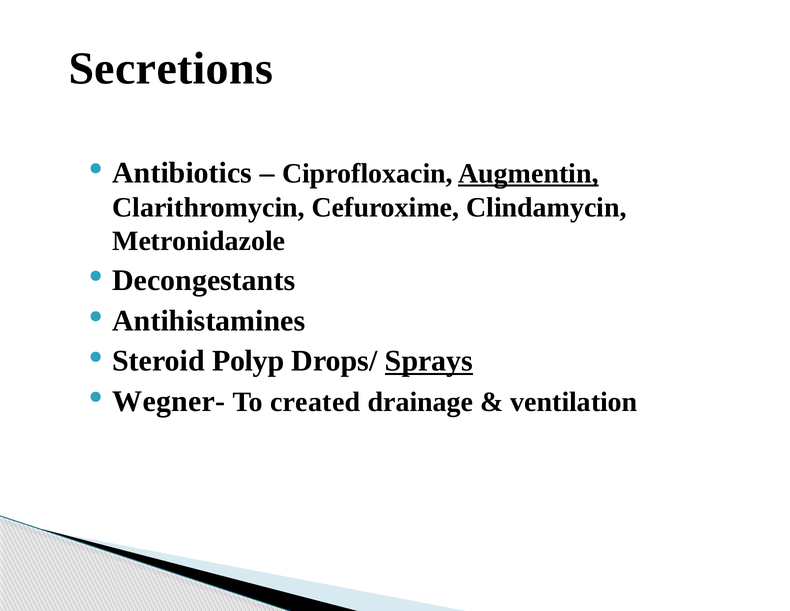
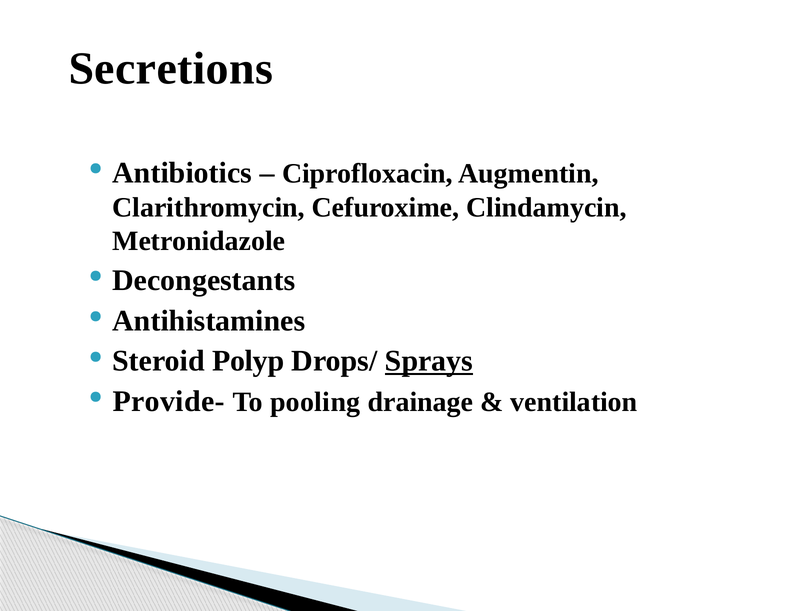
Augmentin underline: present -> none
Wegner-: Wegner- -> Provide-
created: created -> pooling
